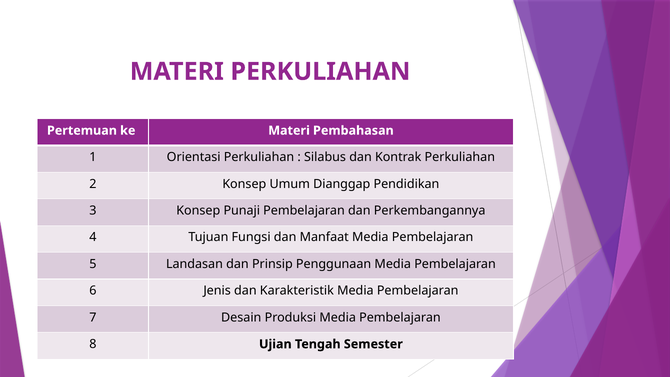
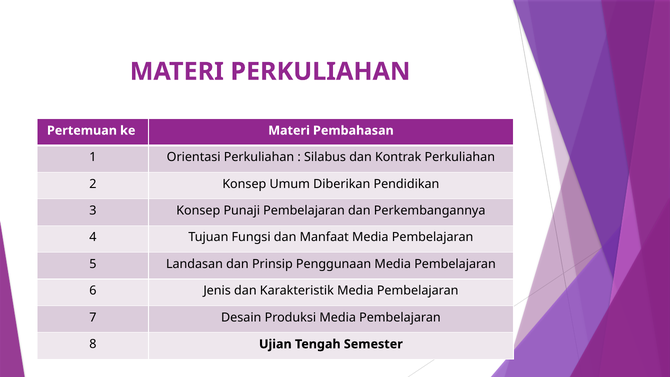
Dianggap: Dianggap -> Diberikan
